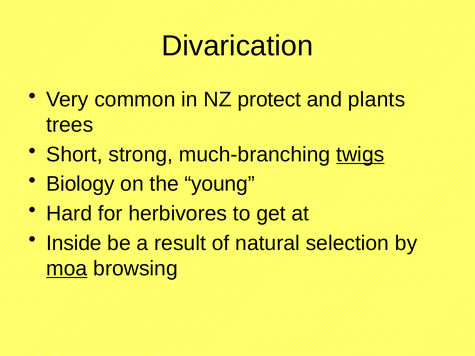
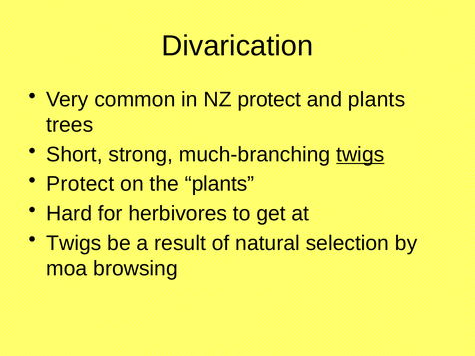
Biology at (80, 184): Biology -> Protect
the young: young -> plants
Inside at (74, 243): Inside -> Twigs
moa underline: present -> none
